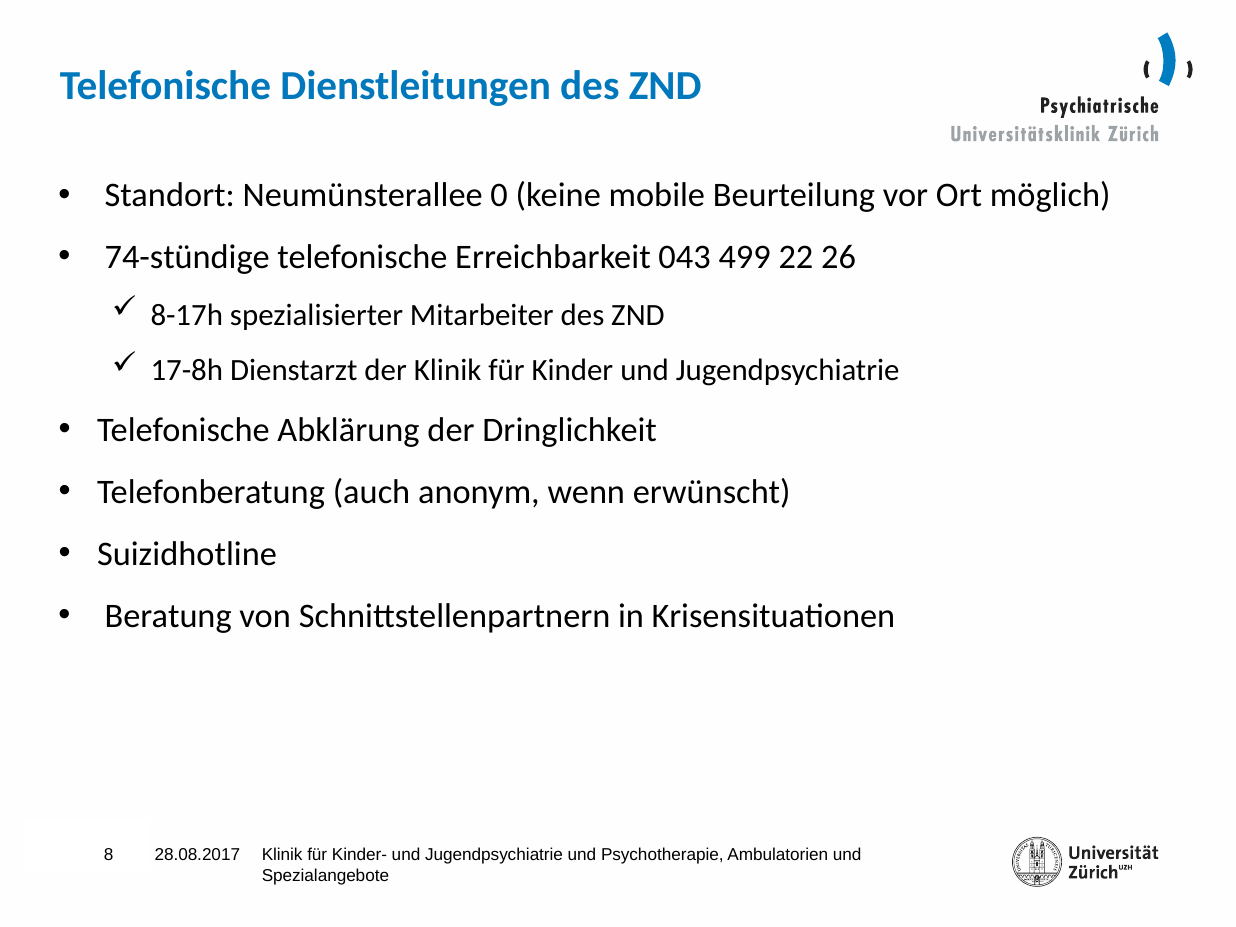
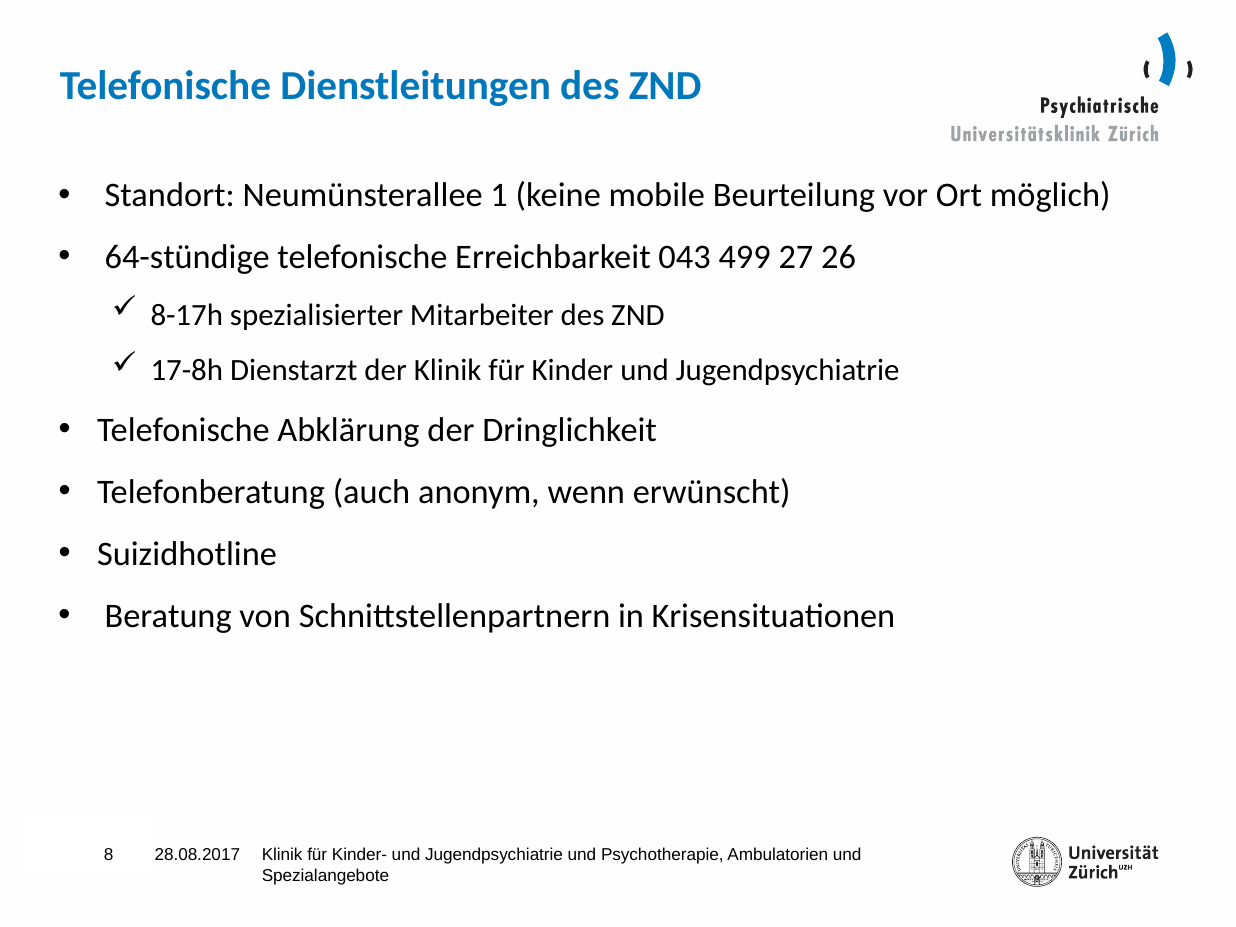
0: 0 -> 1
74-stündige: 74-stündige -> 64-stündige
22: 22 -> 27
